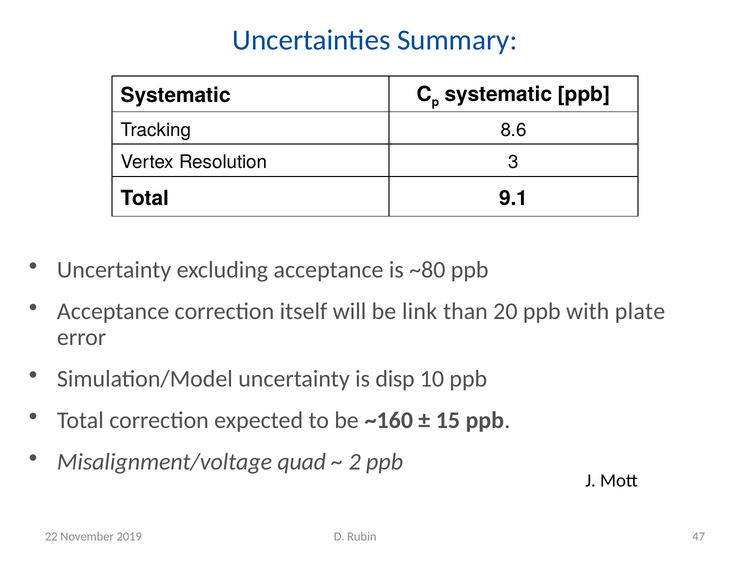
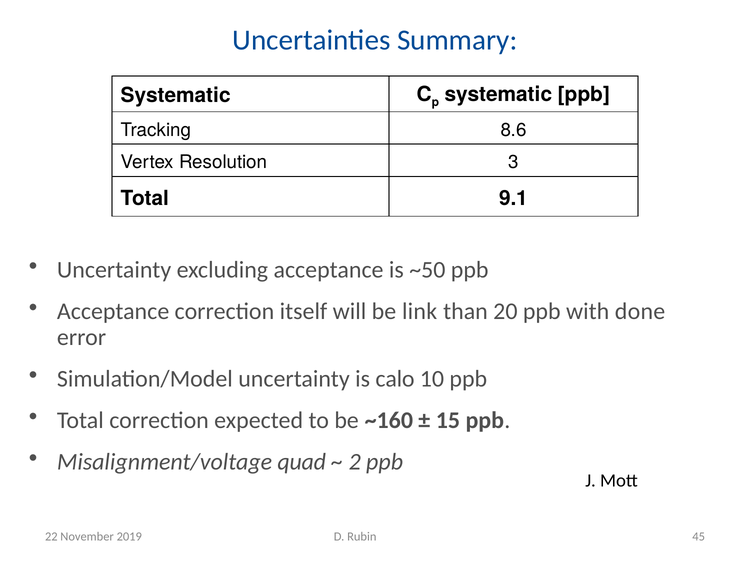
~80: ~80 -> ~50
plate: plate -> done
disp: disp -> calo
47: 47 -> 45
